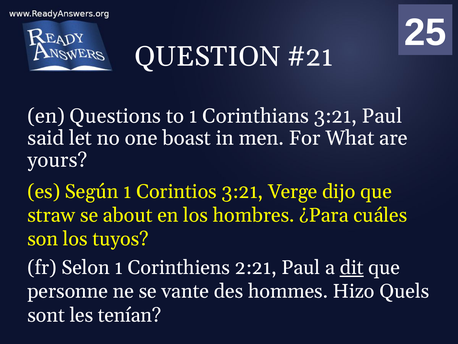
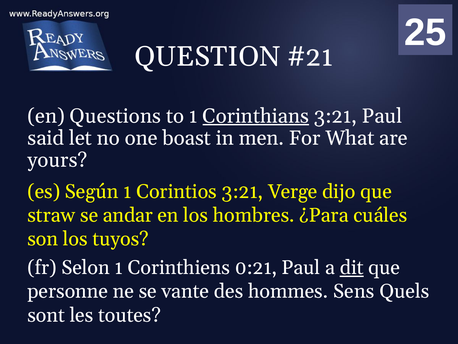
Corinthians underline: none -> present
about: about -> andar
2:21: 2:21 -> 0:21
Hizo: Hizo -> Sens
tenían: tenían -> toutes
